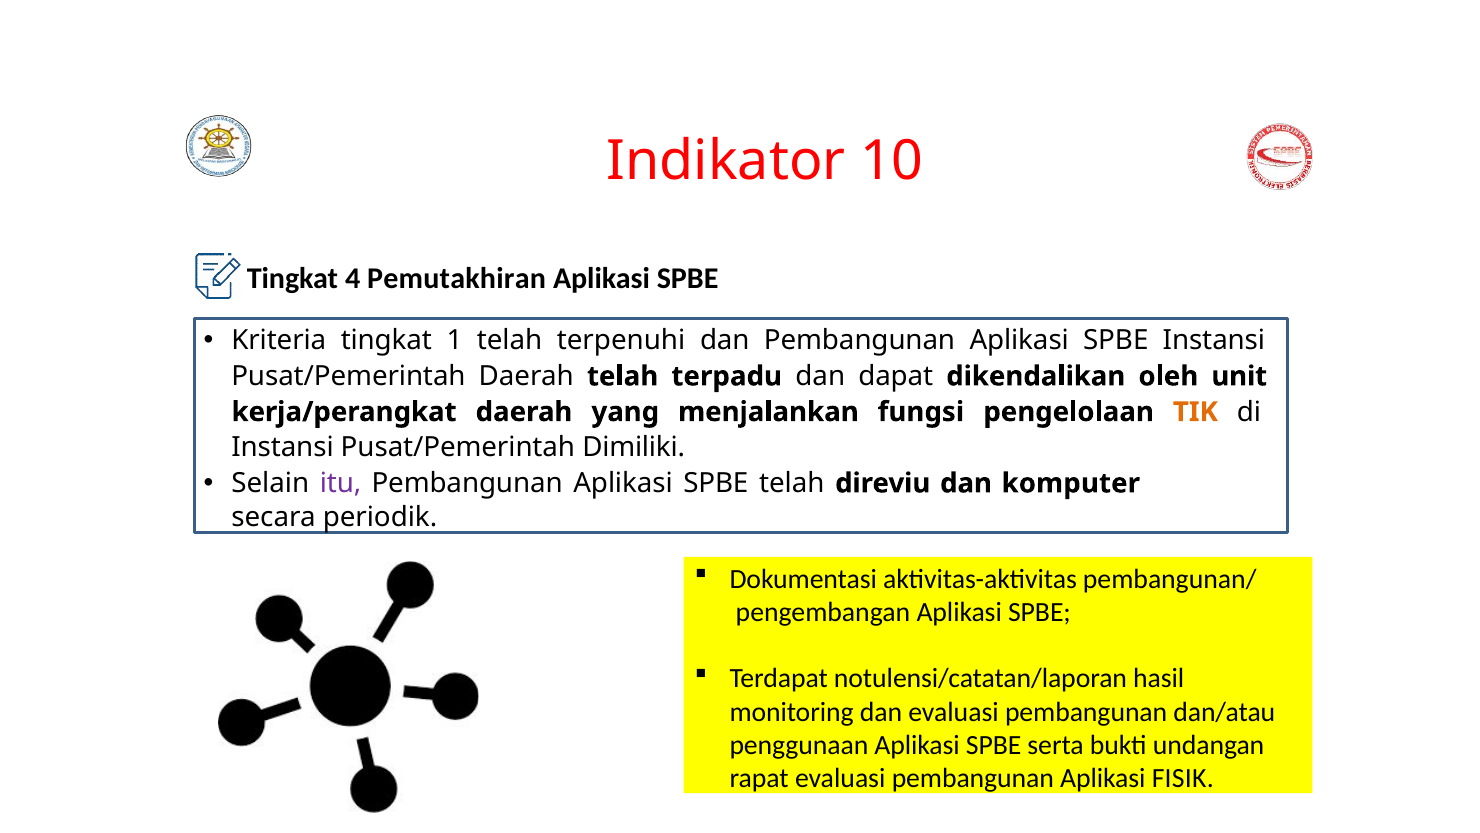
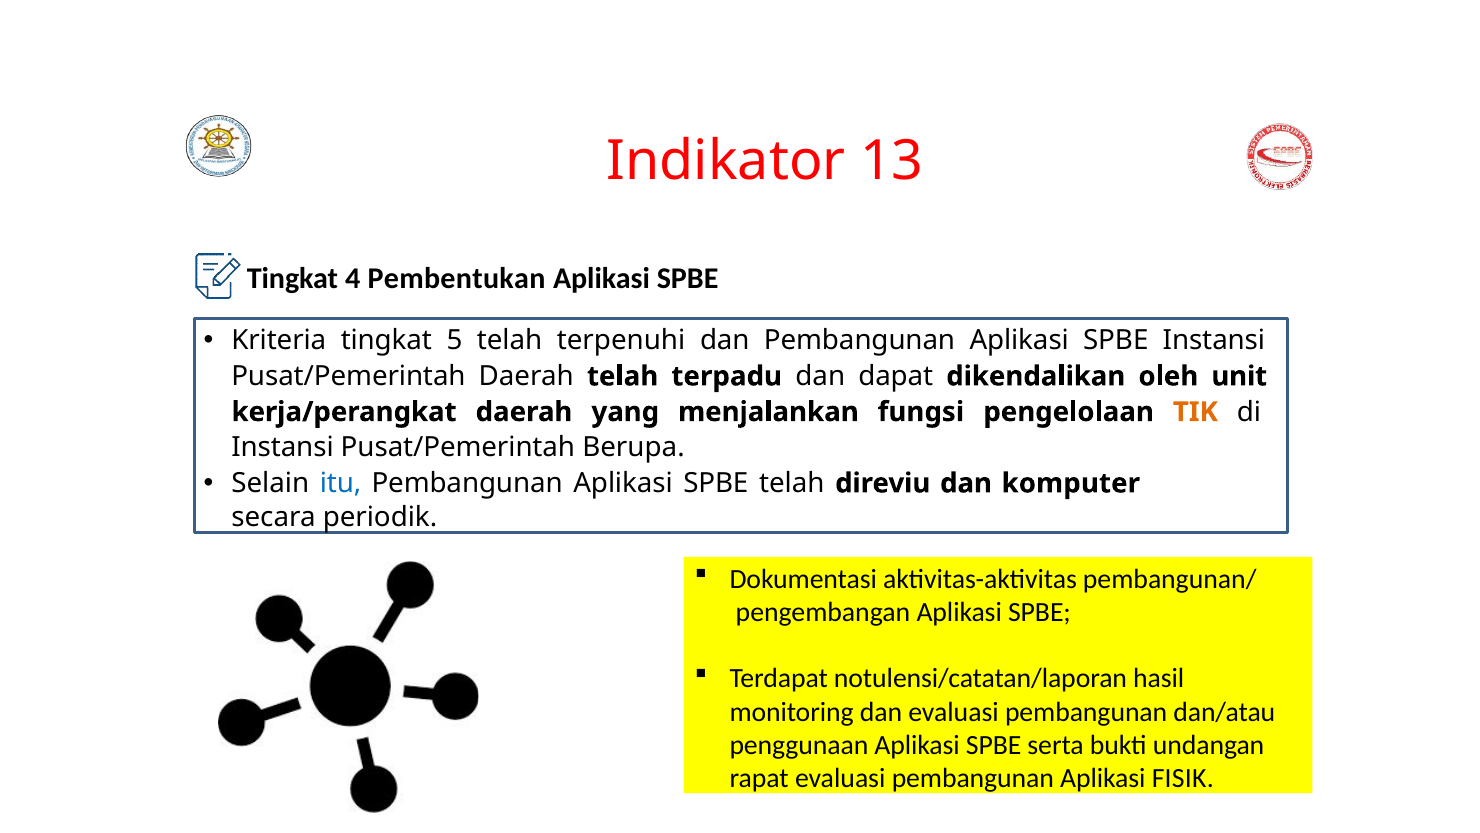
10: 10 -> 13
Pemutakhiran: Pemutakhiran -> Pembentukan
1: 1 -> 5
Dimiliki: Dimiliki -> Berupa
itu colour: purple -> blue
